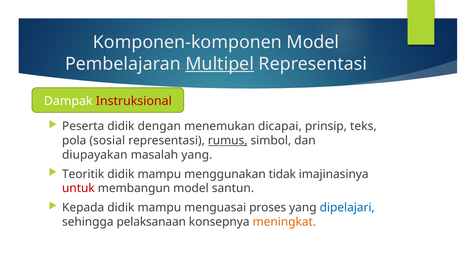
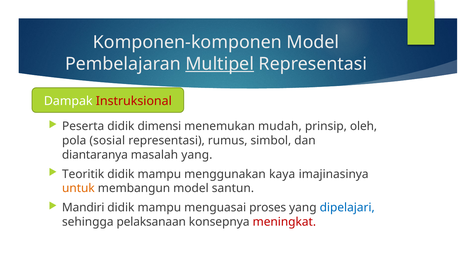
dengan: dengan -> dimensi
dicapai: dicapai -> mudah
teks: teks -> oleh
rumus underline: present -> none
diupayakan: diupayakan -> diantaranya
tidak: tidak -> kaya
untuk colour: red -> orange
Kepada: Kepada -> Mandiri
meningkat colour: orange -> red
